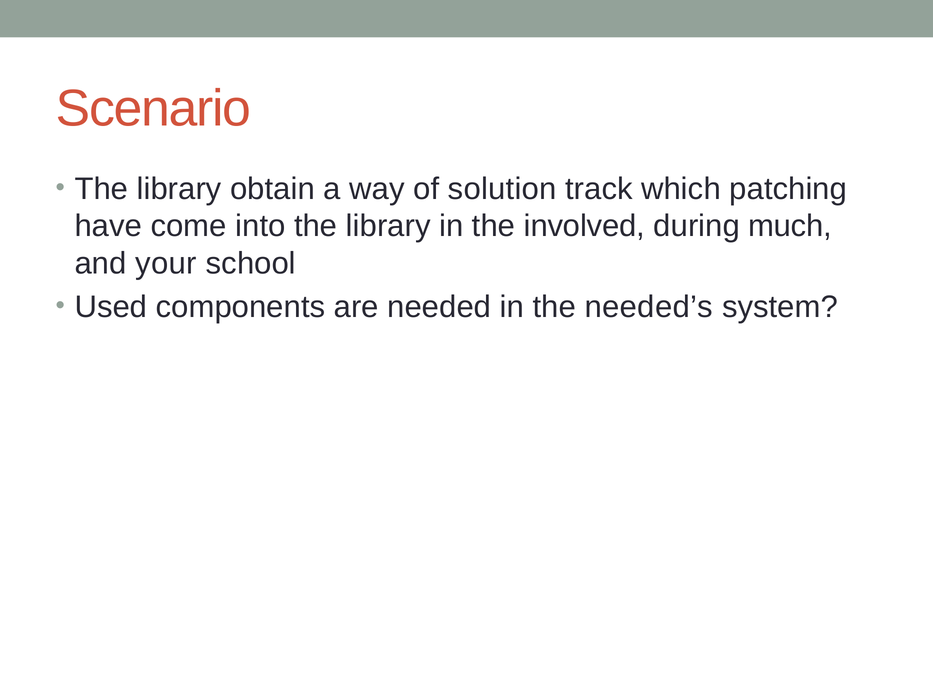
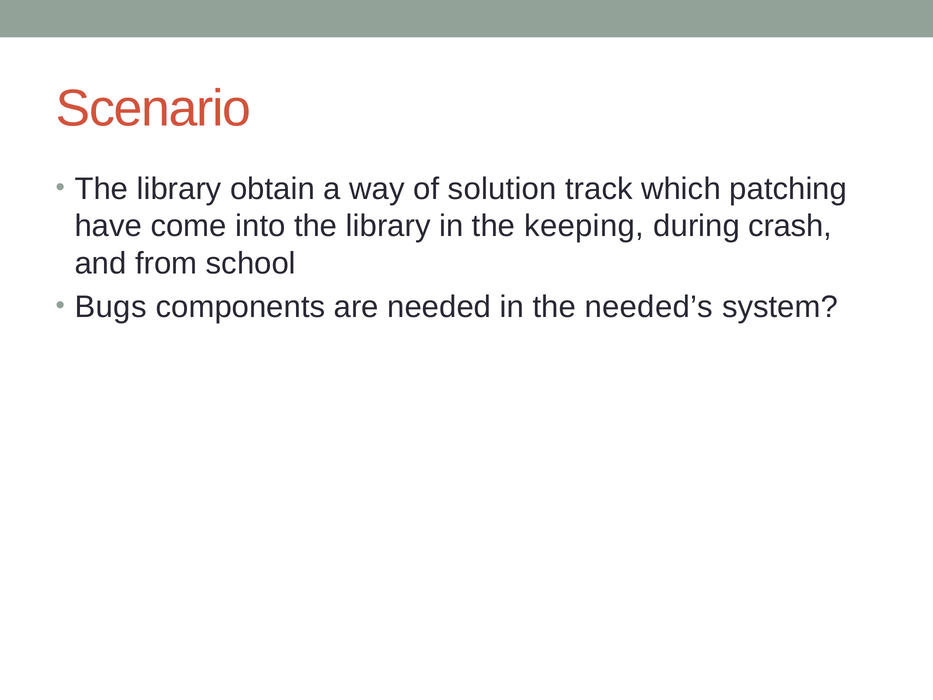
involved: involved -> keeping
much: much -> crash
your: your -> from
Used: Used -> Bugs
